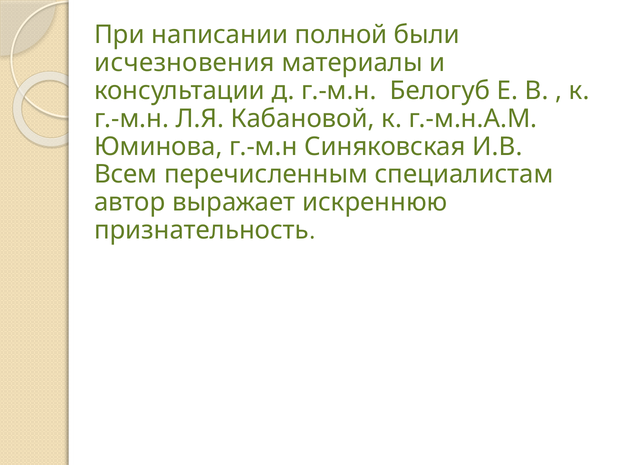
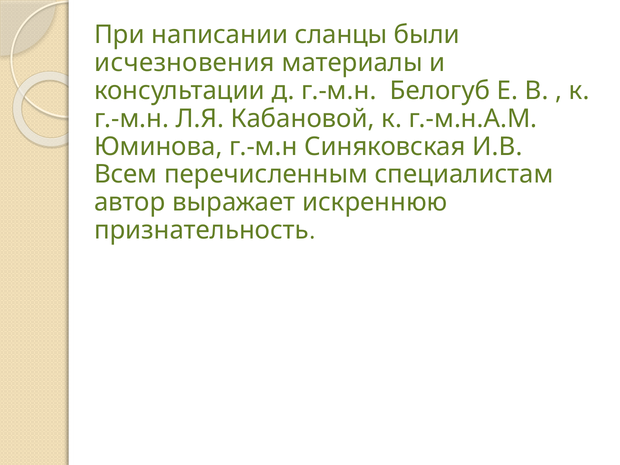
полной: полной -> сланцы
